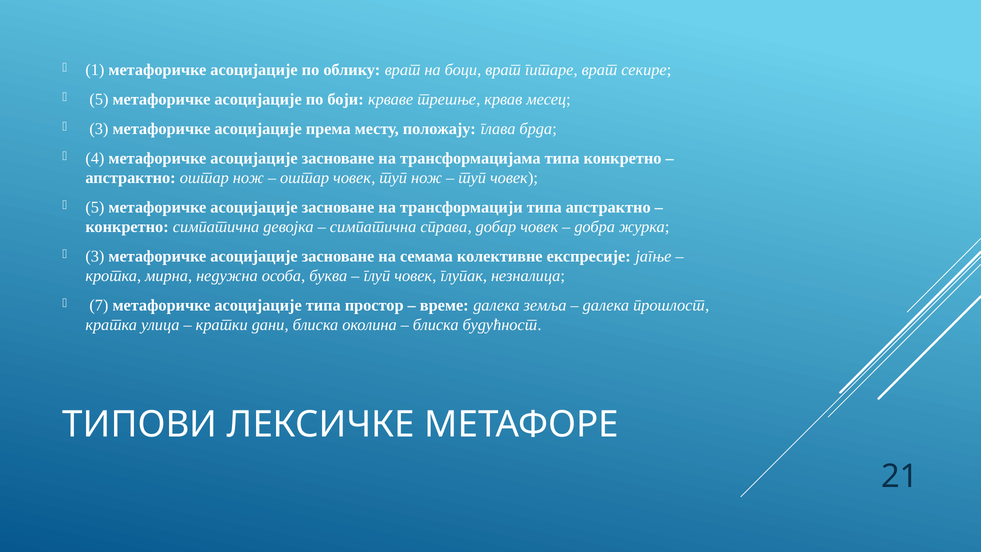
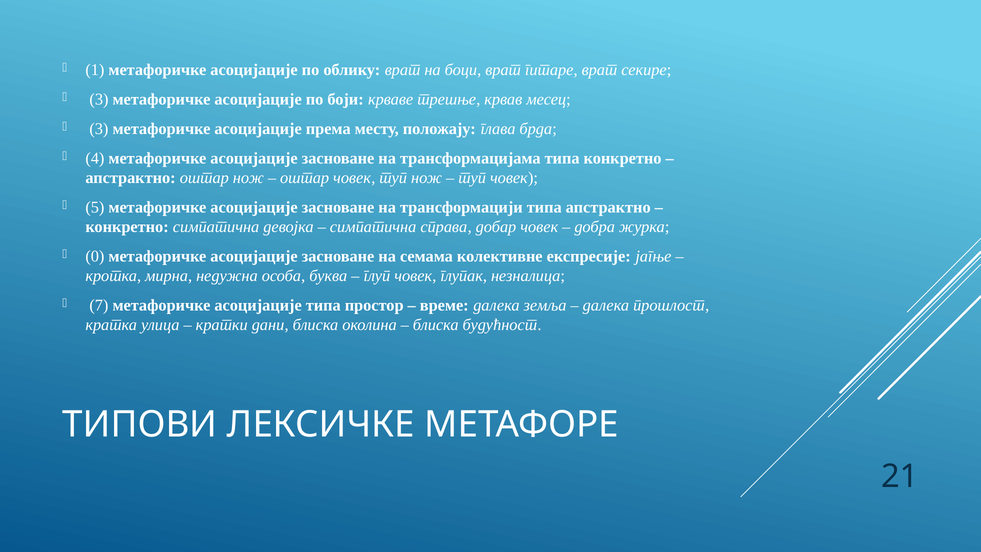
5 at (99, 99): 5 -> 3
3 at (95, 256): 3 -> 0
